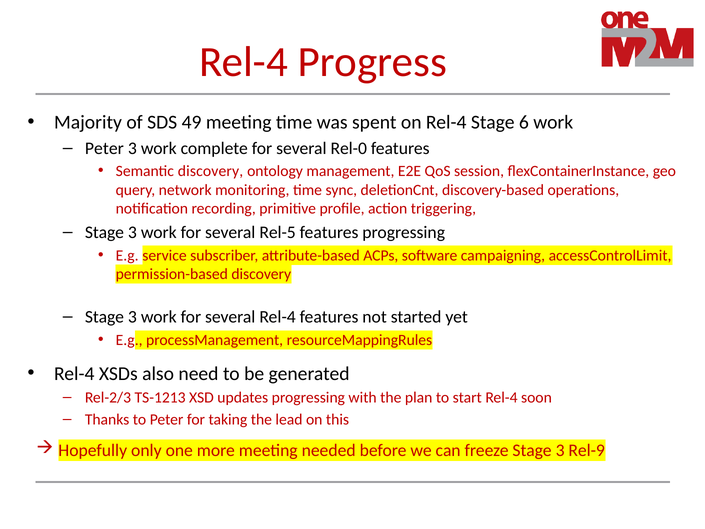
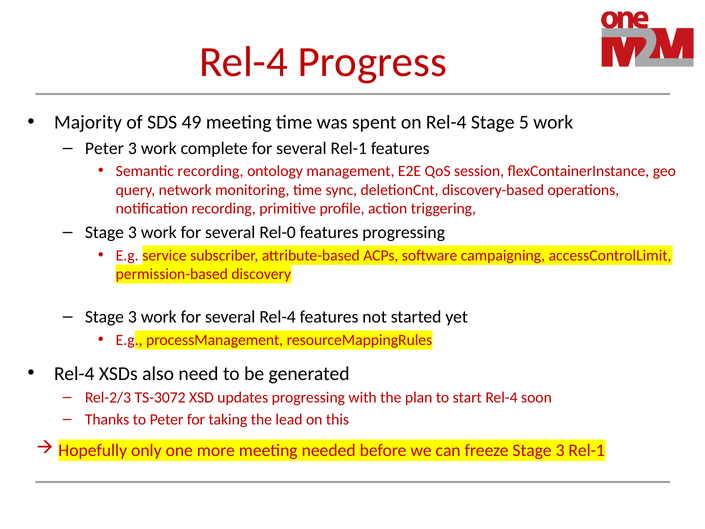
6: 6 -> 5
several Rel-0: Rel-0 -> Rel-1
Semantic discovery: discovery -> recording
Rel-5: Rel-5 -> Rel-0
TS-1213: TS-1213 -> TS-3072
3 Rel-9: Rel-9 -> Rel-1
